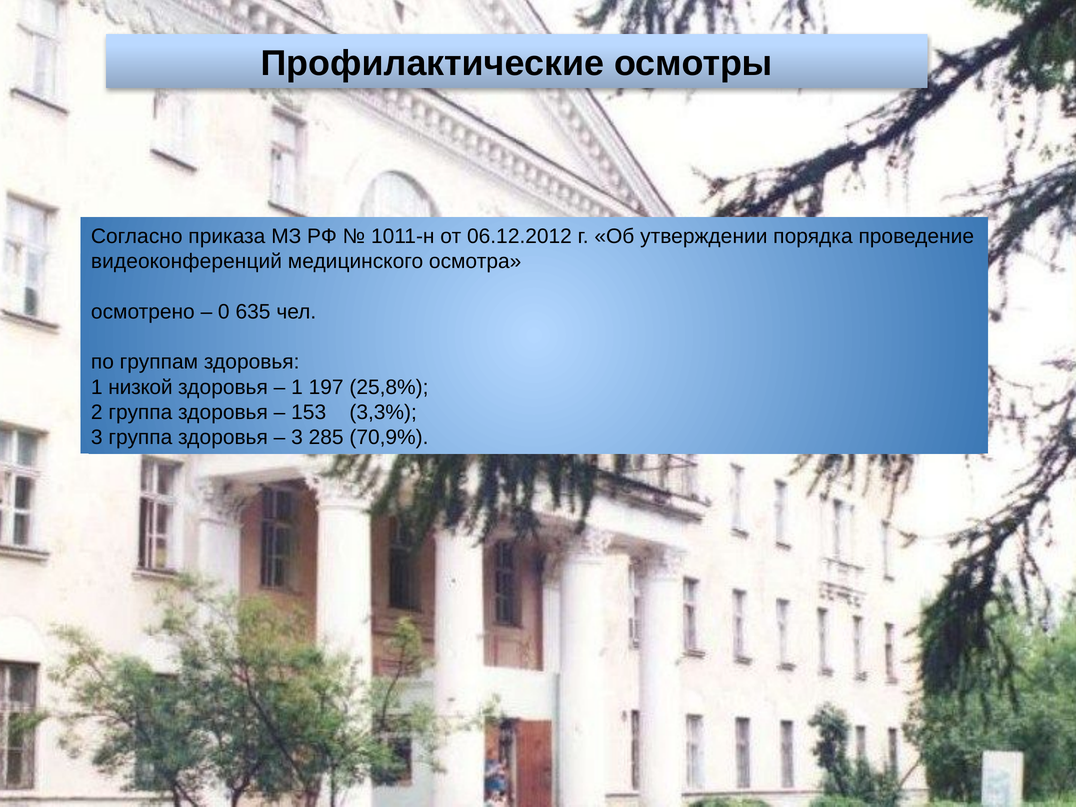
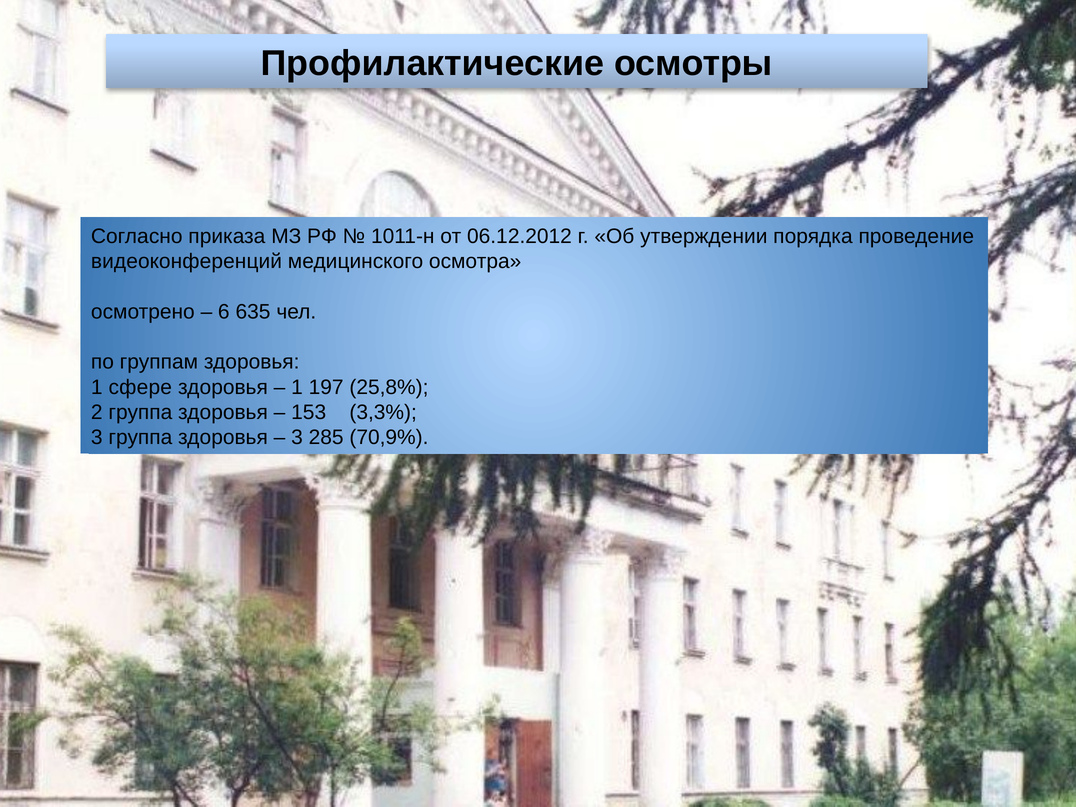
0: 0 -> 6
низкой: низкой -> сфере
